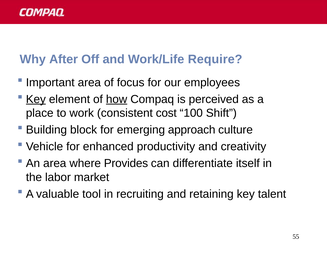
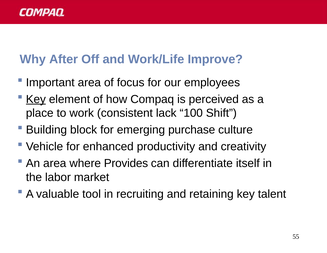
Require: Require -> Improve
how underline: present -> none
cost: cost -> lack
approach: approach -> purchase
